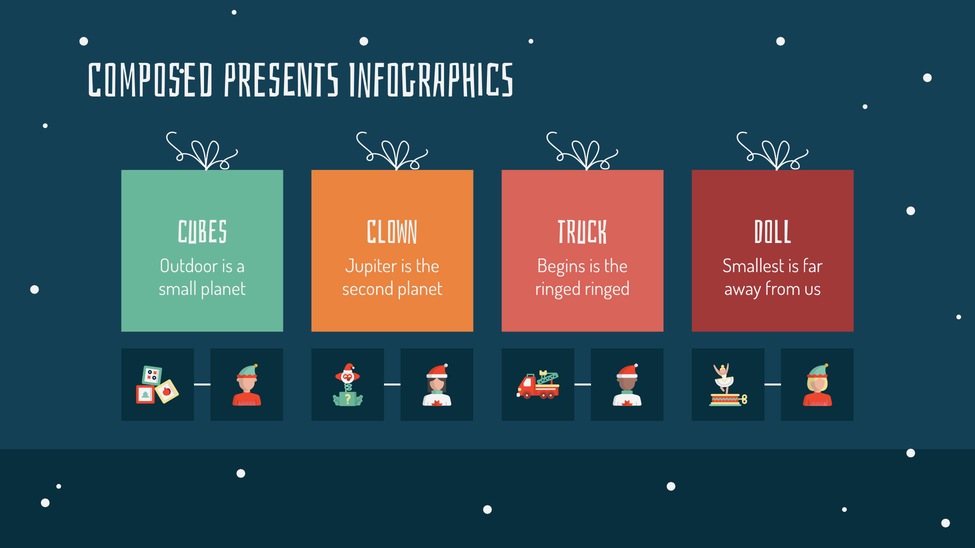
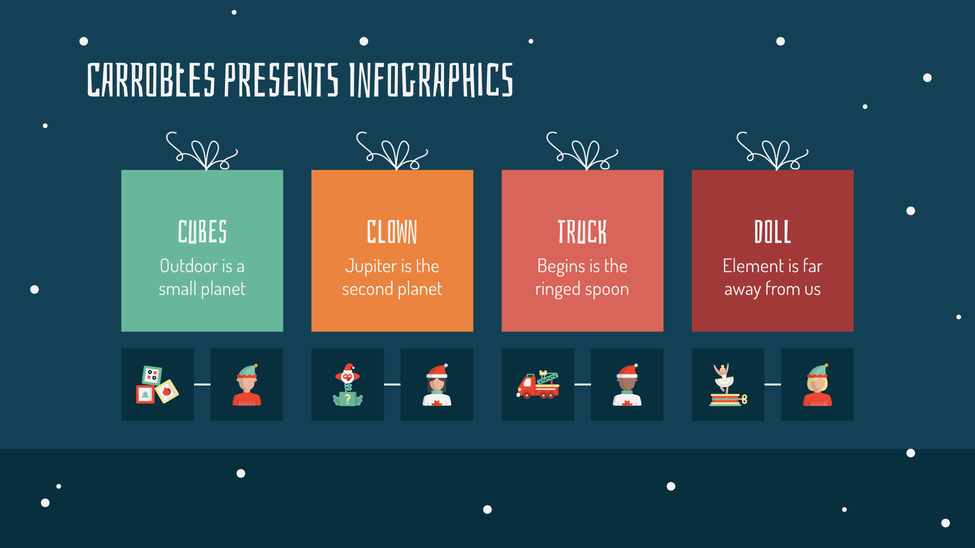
Composed: Composed -> Carrobles
Smallest: Smallest -> Element
ringed ringed: ringed -> spoon
